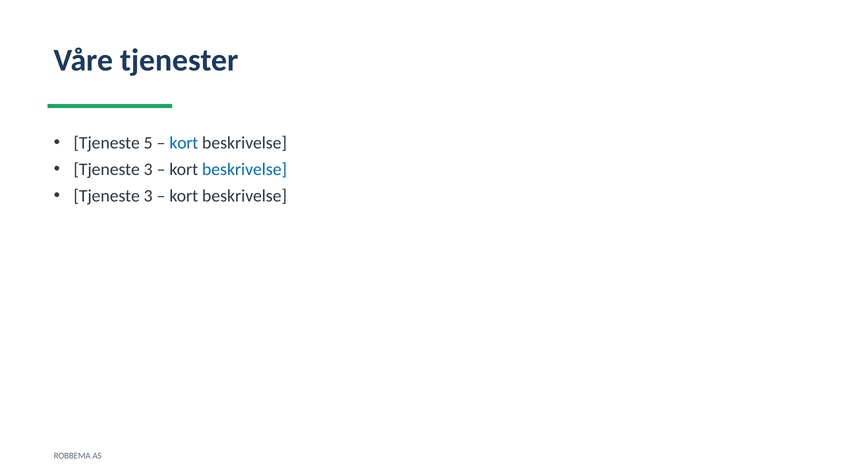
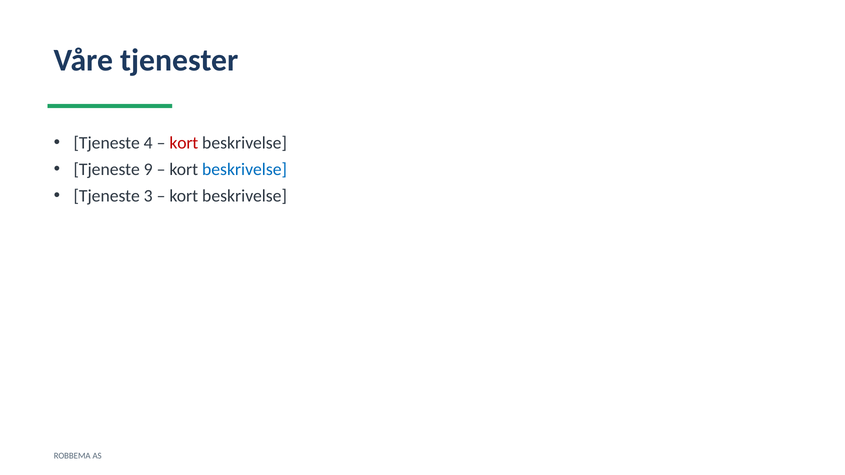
5: 5 -> 4
kort at (184, 143) colour: blue -> red
3 at (148, 170): 3 -> 9
